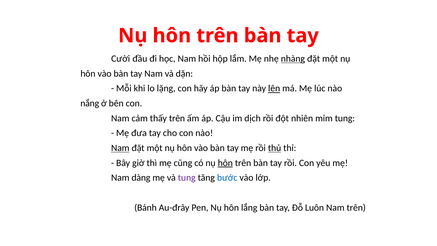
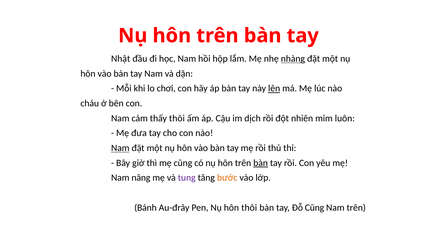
Cười: Cười -> Nhật
lặng: lặng -> chơi
nắng: nắng -> cháu
thấy trên: trên -> thôi
mỉm tung: tung -> luôn
thủ underline: present -> none
hôn at (225, 163) underline: present -> none
bàn at (261, 163) underline: none -> present
dàng: dàng -> nâng
bước colour: blue -> orange
hôn lắng: lắng -> thôi
Đỗ Luôn: Luôn -> Cũng
